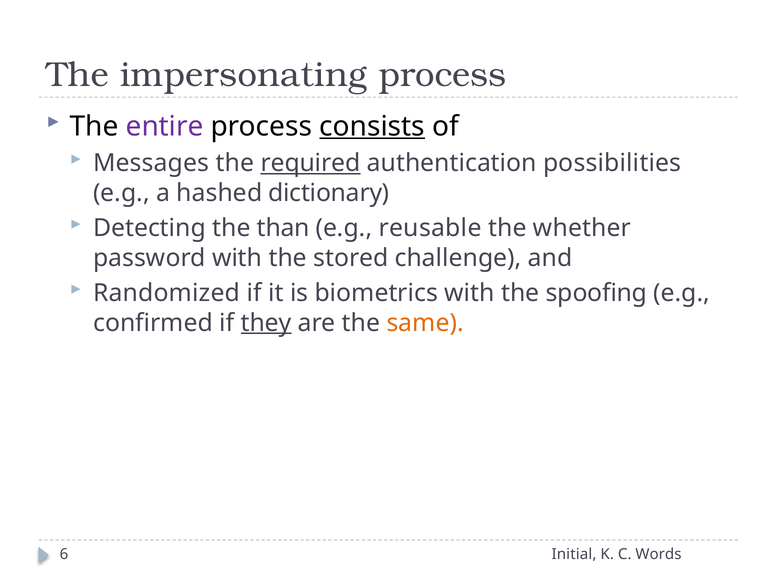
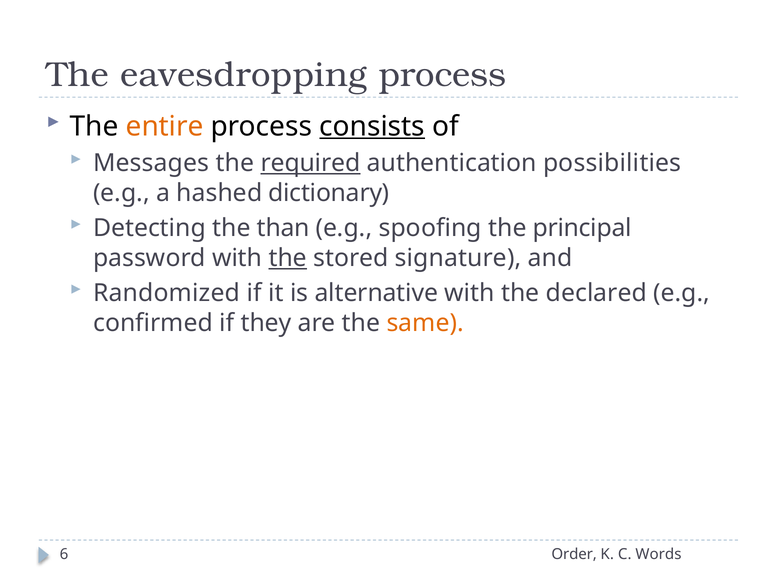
impersonating: impersonating -> eavesdropping
entire colour: purple -> orange
reusable: reusable -> spoofing
whether: whether -> principal
the at (288, 258) underline: none -> present
challenge: challenge -> signature
biometrics: biometrics -> alternative
spoofing: spoofing -> declared
they underline: present -> none
Initial: Initial -> Order
